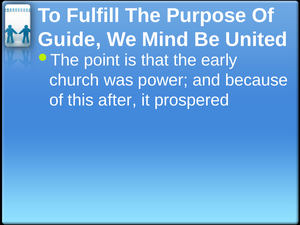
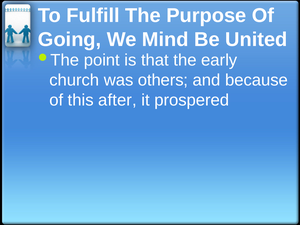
Guide: Guide -> Going
power: power -> others
